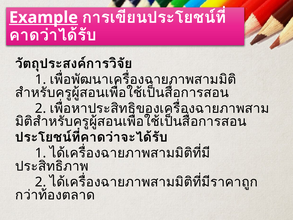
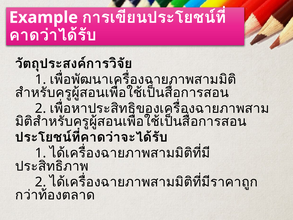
Example underline: present -> none
